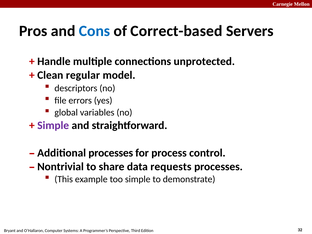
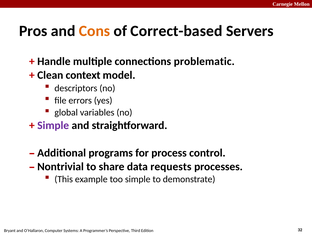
Cons colour: blue -> orange
unprotected: unprotected -> problematic
regular: regular -> context
Additional processes: processes -> programs
